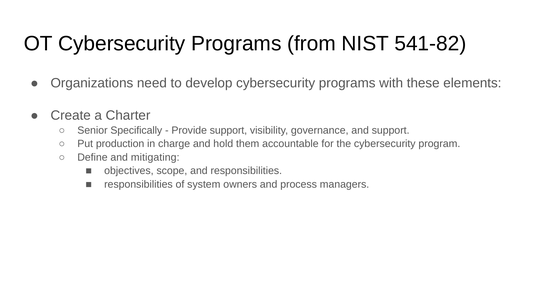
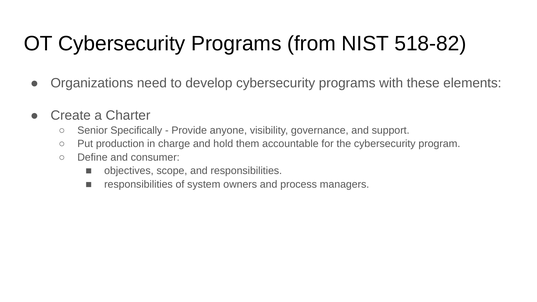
541-82: 541-82 -> 518-82
Provide support: support -> anyone
mitigating: mitigating -> consumer
